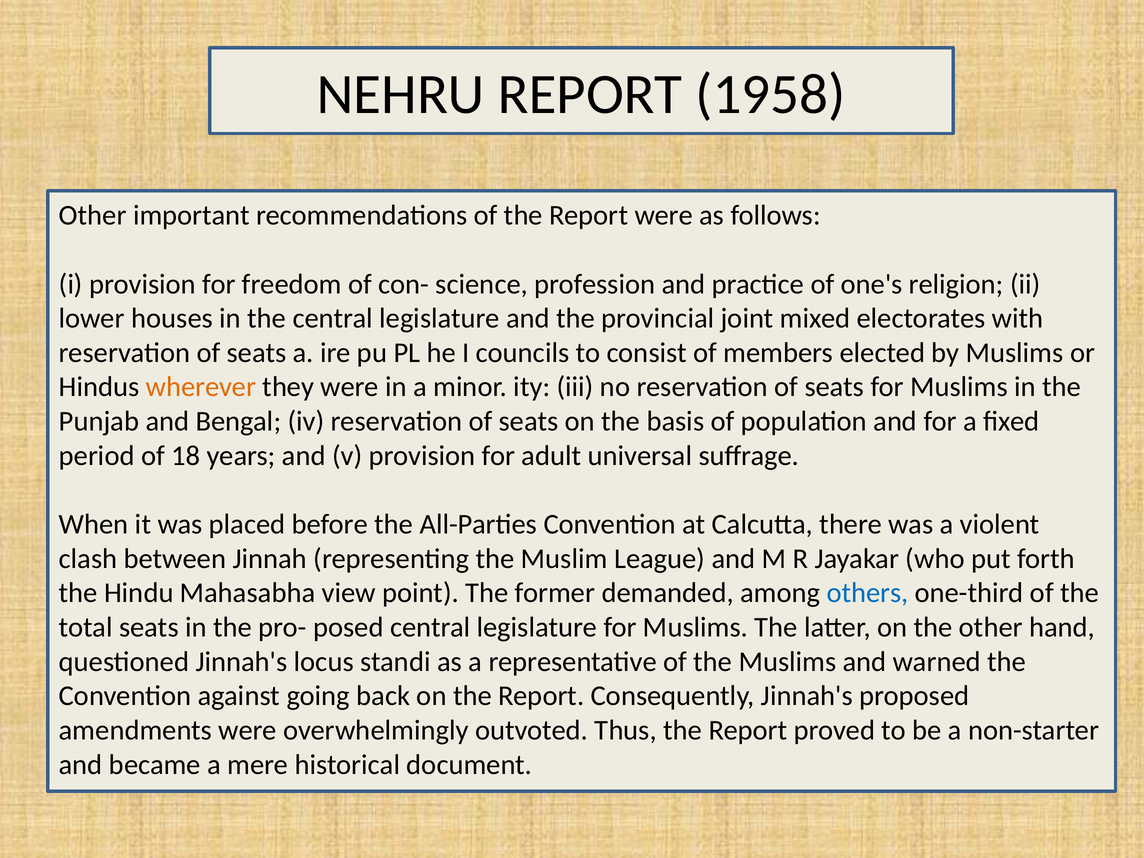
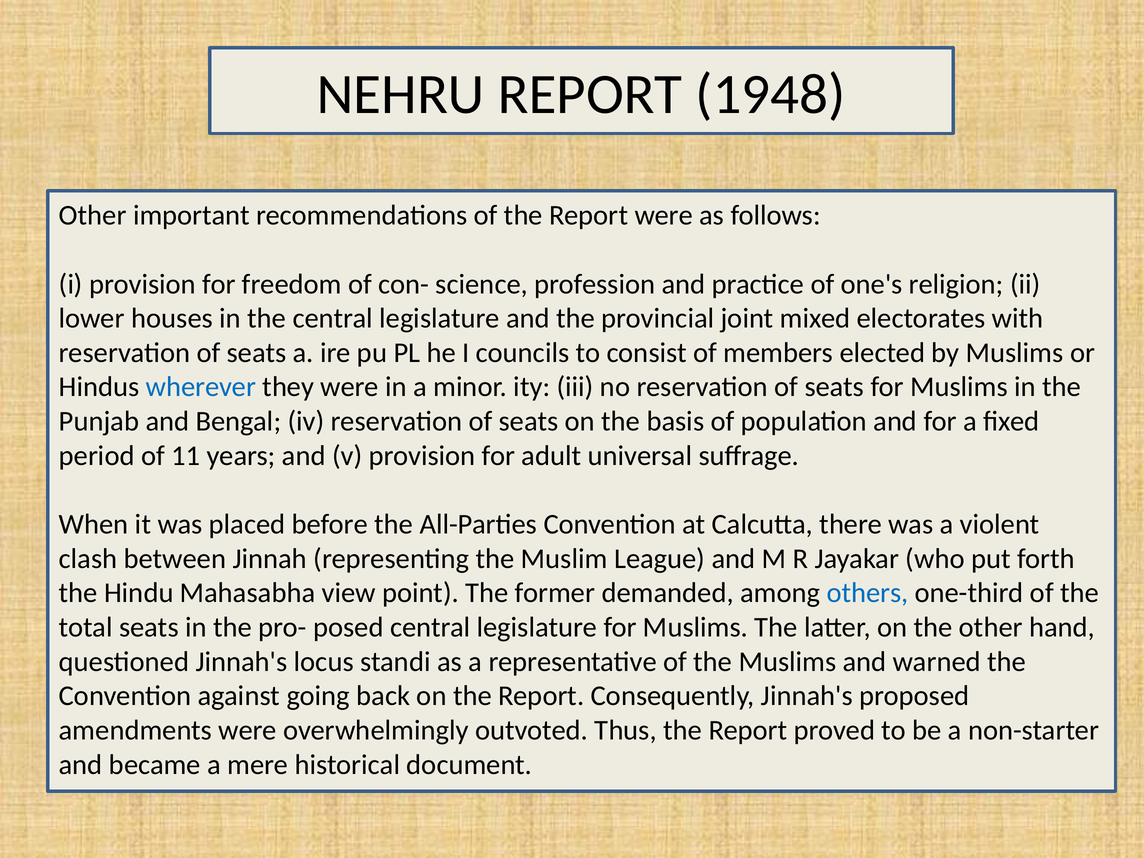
1958: 1958 -> 1948
wherever colour: orange -> blue
18: 18 -> 11
